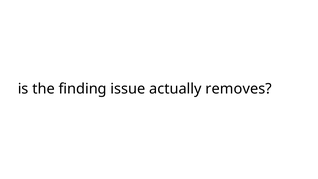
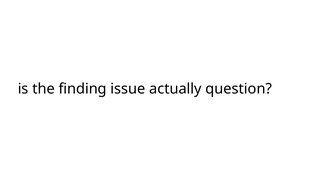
removes: removes -> question
